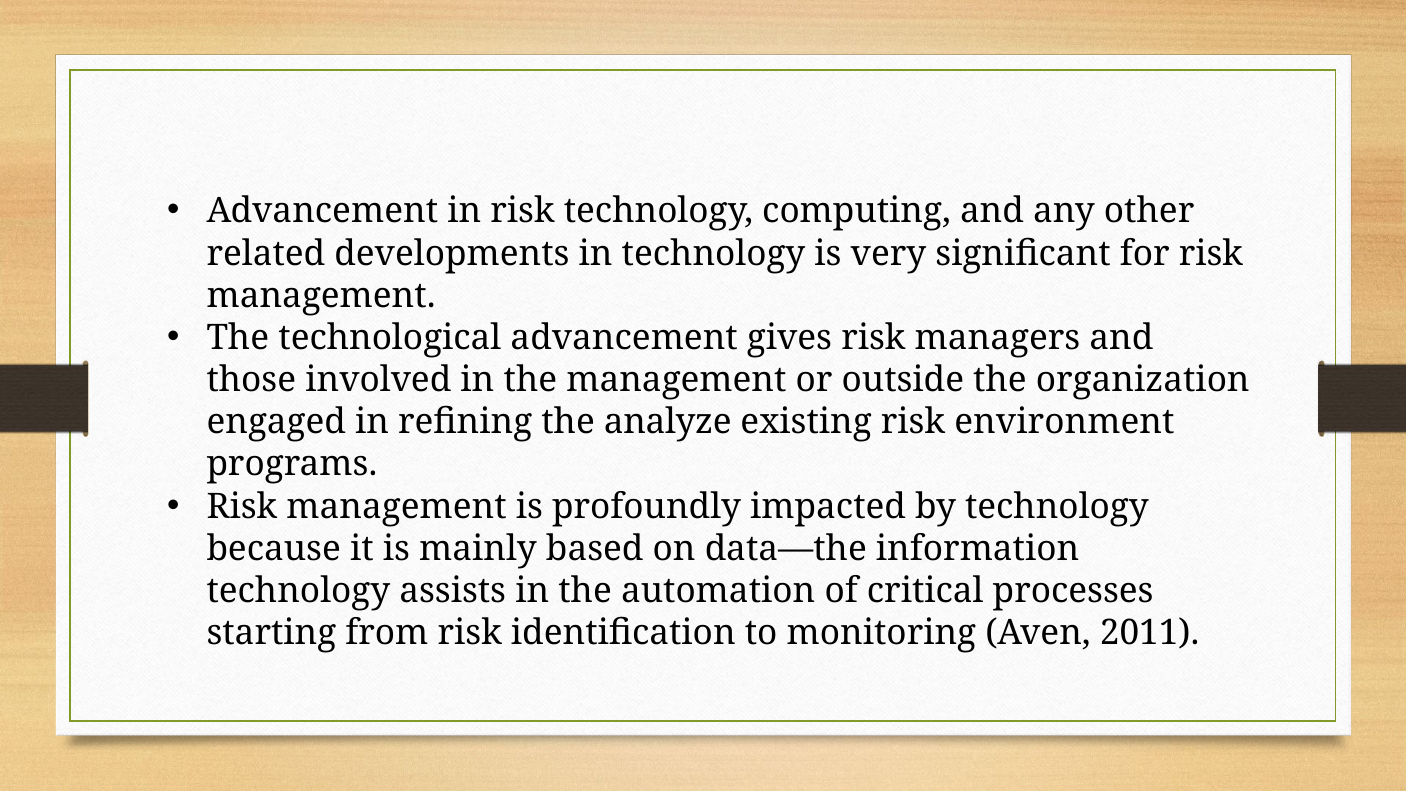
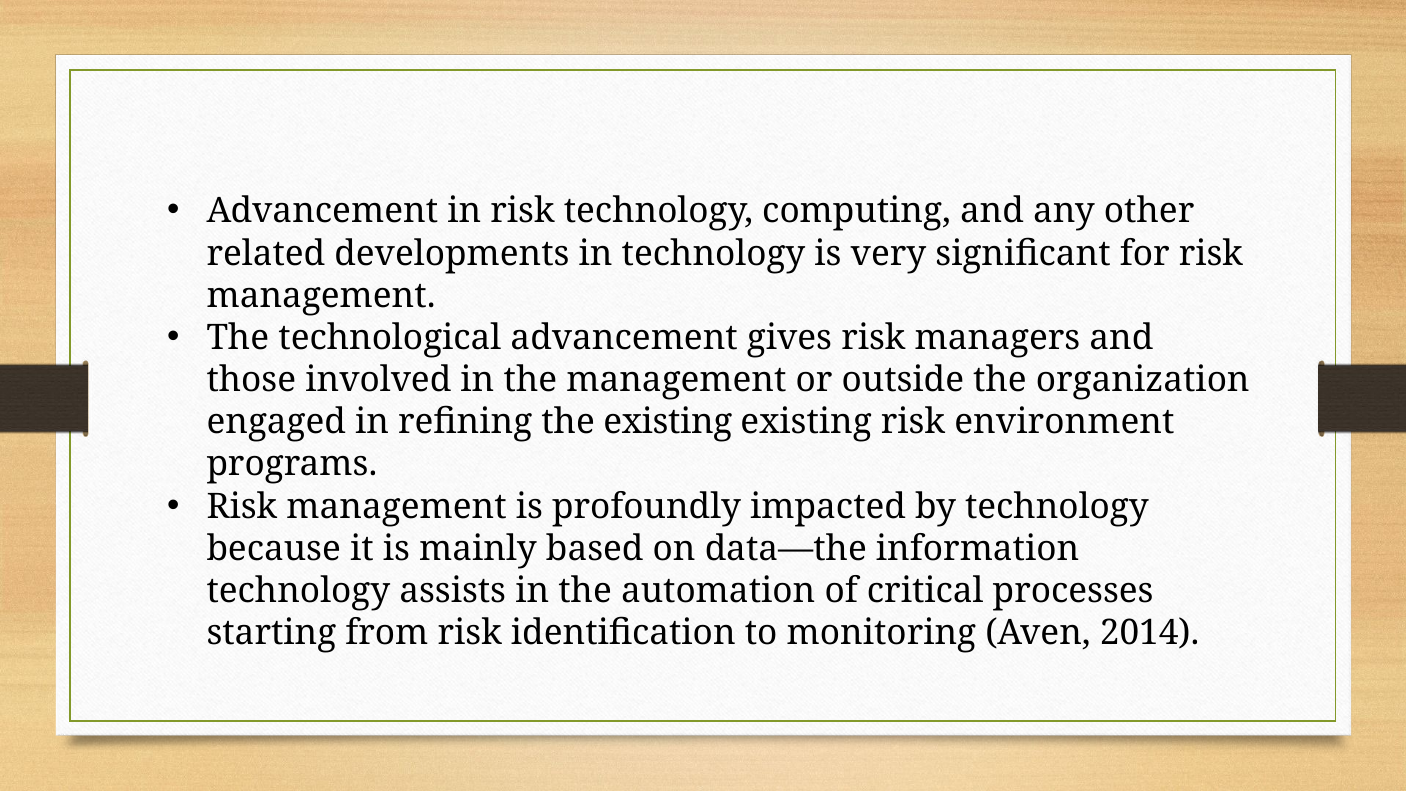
the analyze: analyze -> existing
2011: 2011 -> 2014
